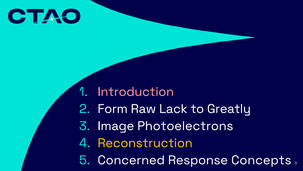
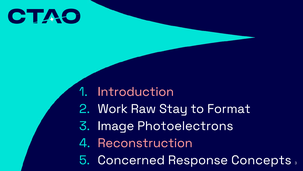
Form: Form -> Work
Lack: Lack -> Stay
Greatly: Greatly -> Format
Reconstruction colour: yellow -> pink
